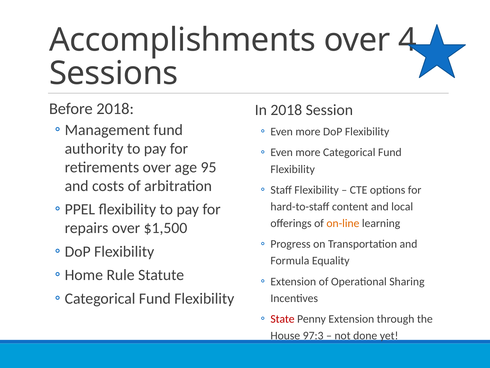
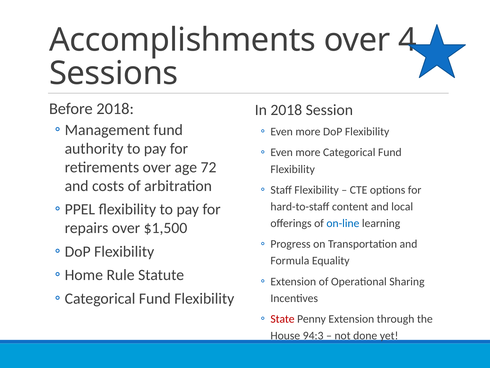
95: 95 -> 72
on-line colour: orange -> blue
97:3: 97:3 -> 94:3
